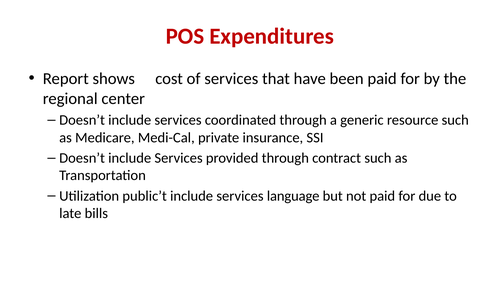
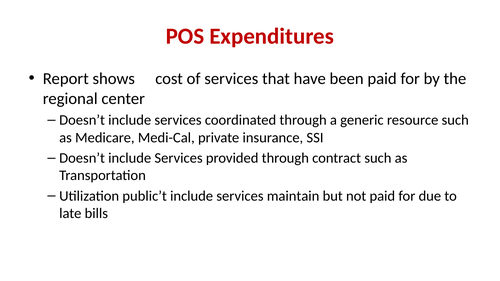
language: language -> maintain
